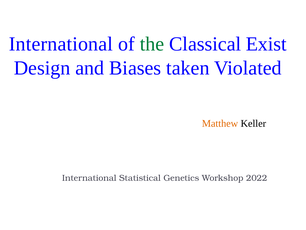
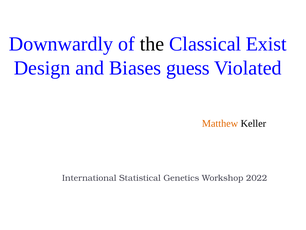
International at (61, 44): International -> Downwardly
the colour: green -> black
taken: taken -> guess
